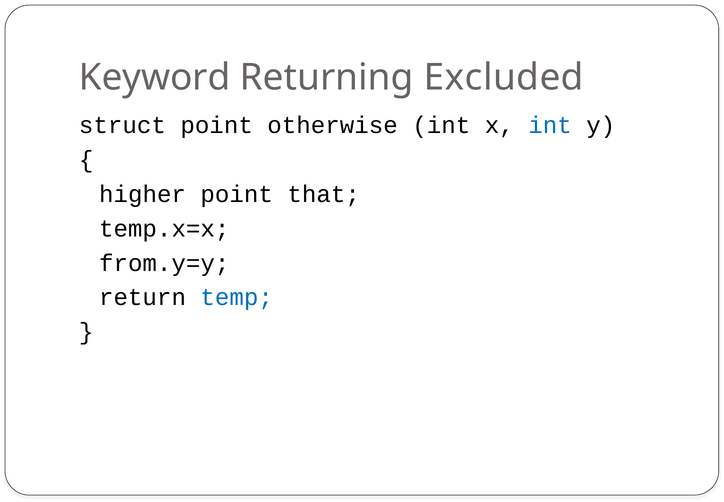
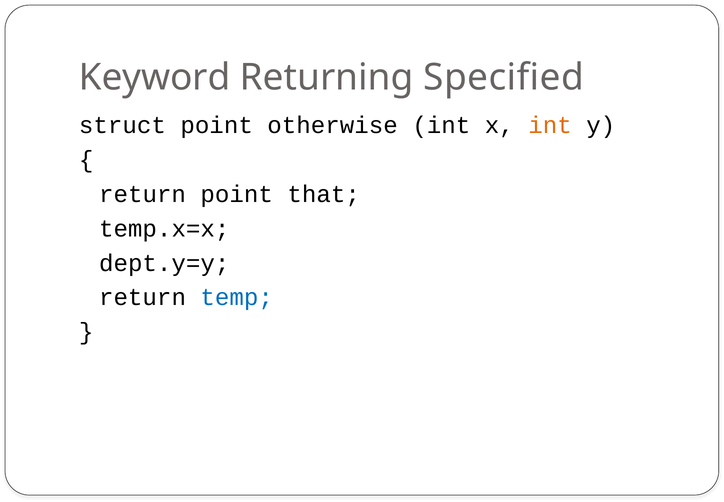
Excluded: Excluded -> Specified
int at (550, 125) colour: blue -> orange
higher at (143, 194): higher -> return
from.y=y: from.y=y -> dept.y=y
